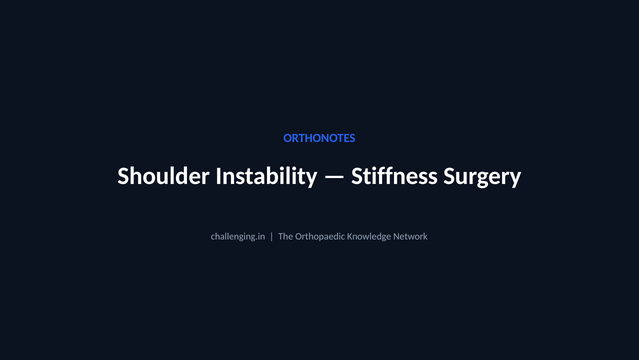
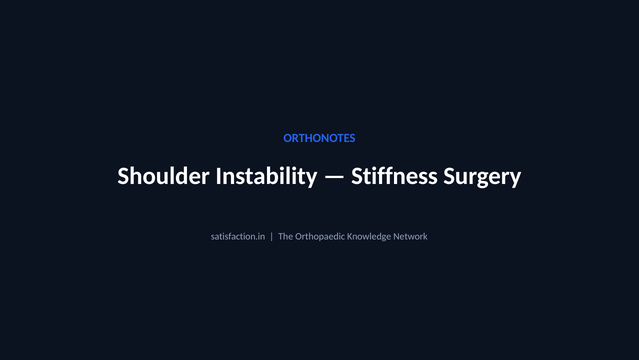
challenging.in: challenging.in -> satisfaction.in
